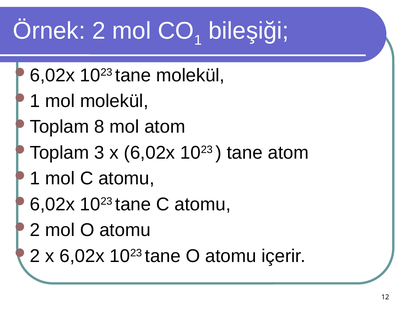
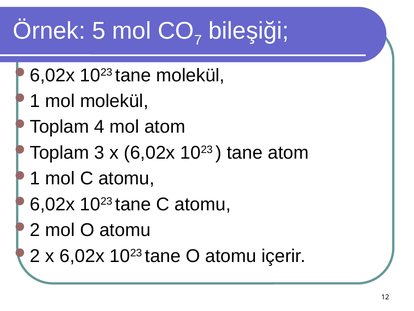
2: 2 -> 5
1: 1 -> 7
8: 8 -> 4
